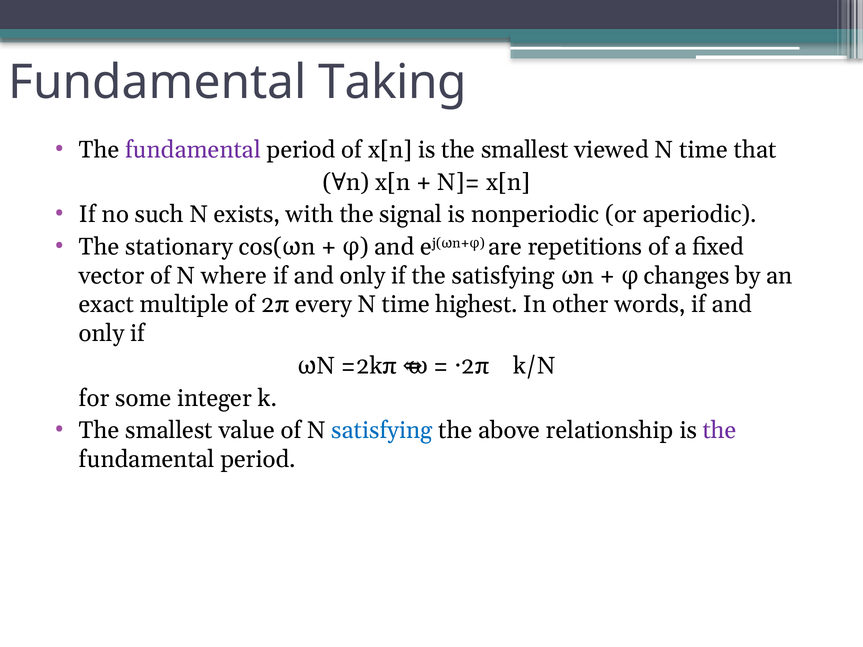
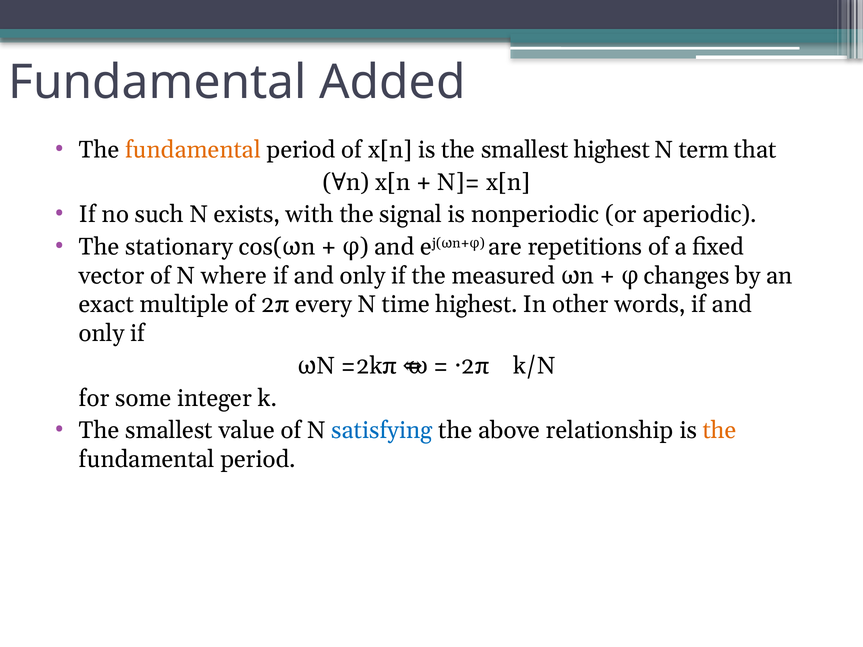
Taking: Taking -> Added
fundamental at (193, 150) colour: purple -> orange
smallest viewed: viewed -> highest
time at (703, 150): time -> term
the satisfying: satisfying -> measured
the at (720, 431) colour: purple -> orange
